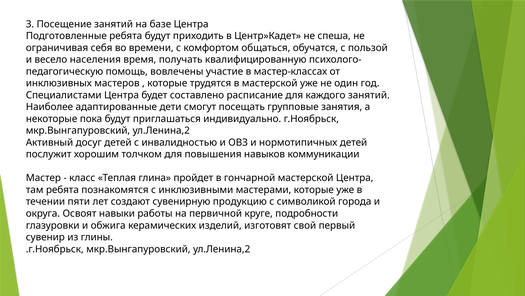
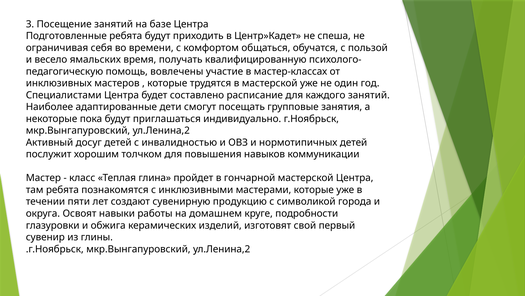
населения: населения -> ямальских
первичной: первичной -> домашнем
